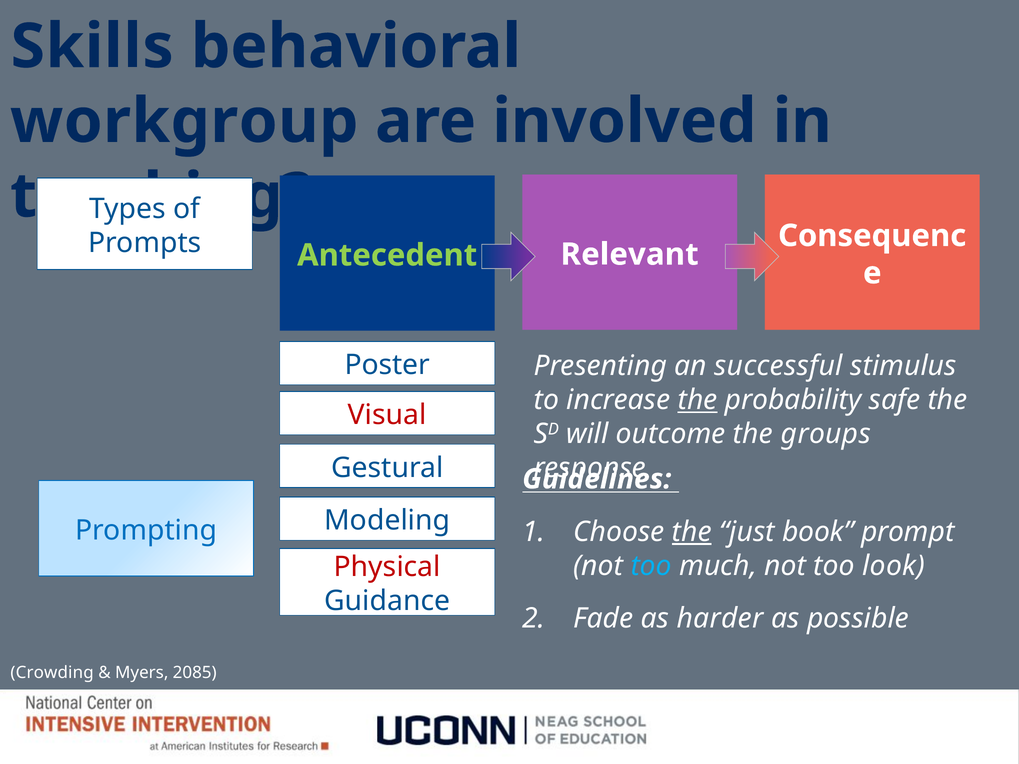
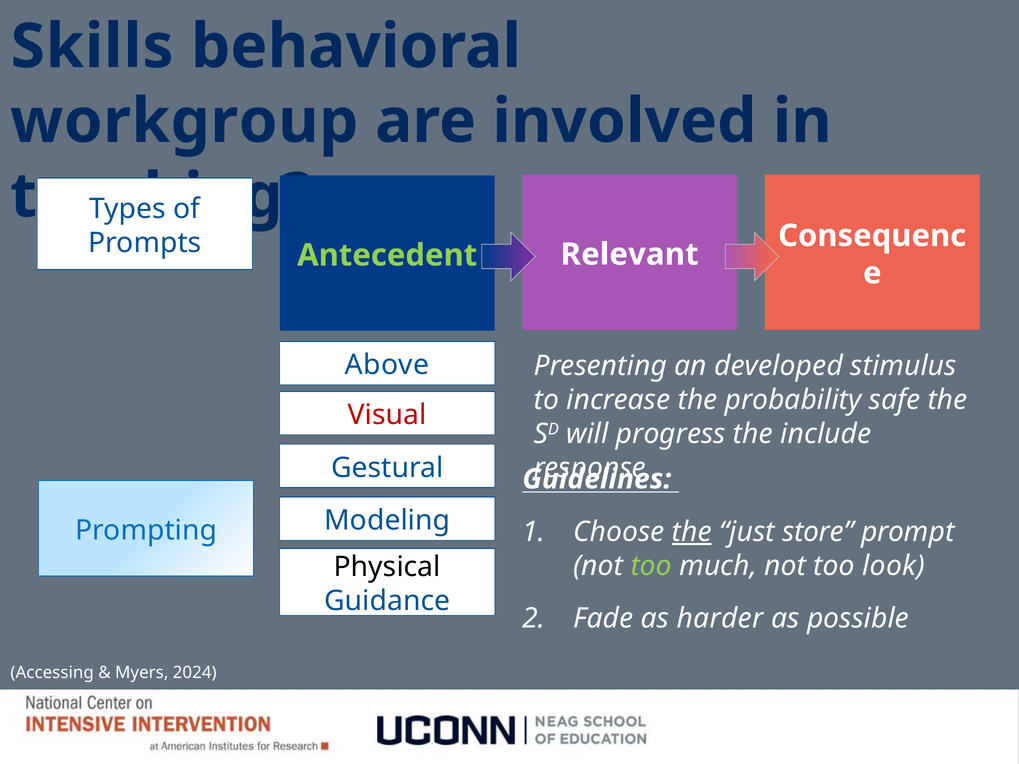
Poster: Poster -> Above
successful: successful -> developed
the at (698, 400) underline: present -> none
outcome: outcome -> progress
groups: groups -> include
book: book -> store
too at (651, 566) colour: light blue -> light green
Physical colour: red -> black
Crowding: Crowding -> Accessing
2085: 2085 -> 2024
